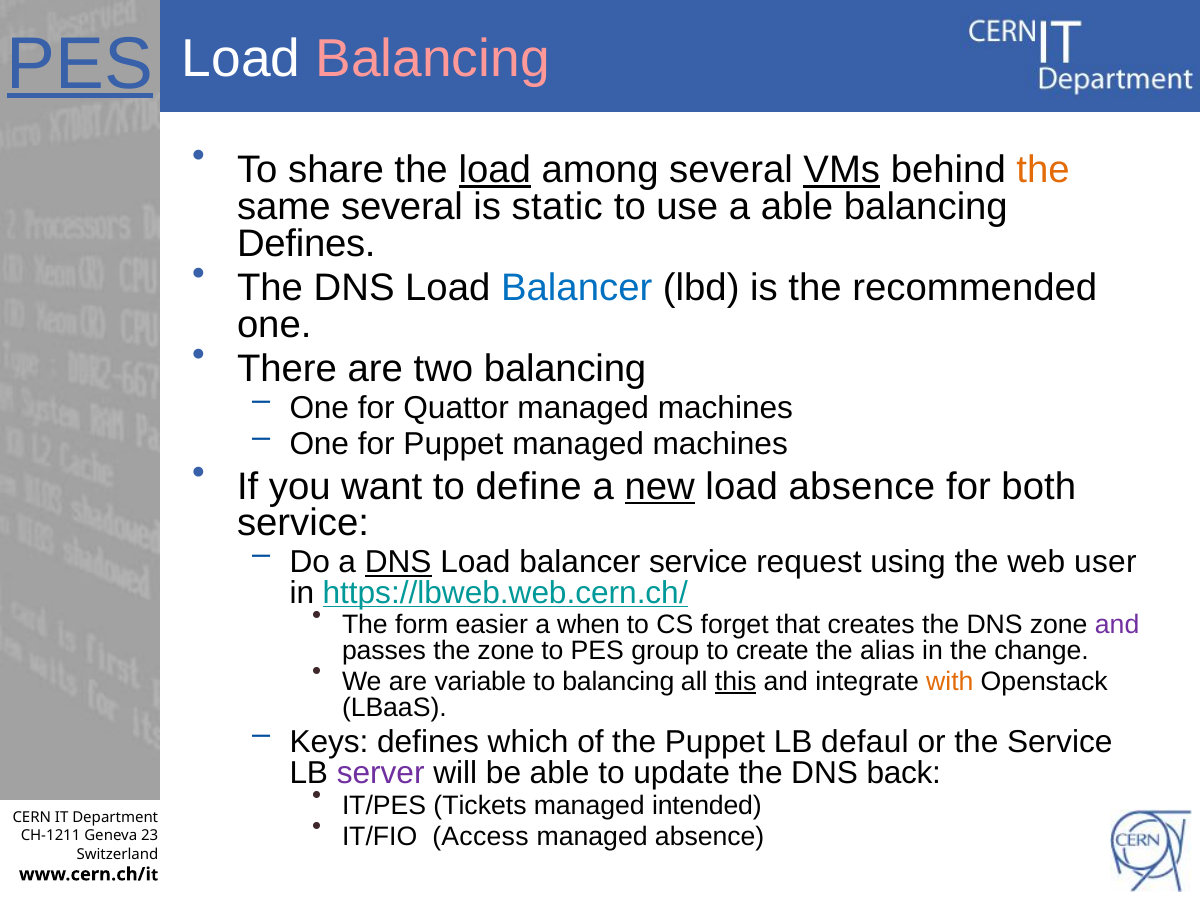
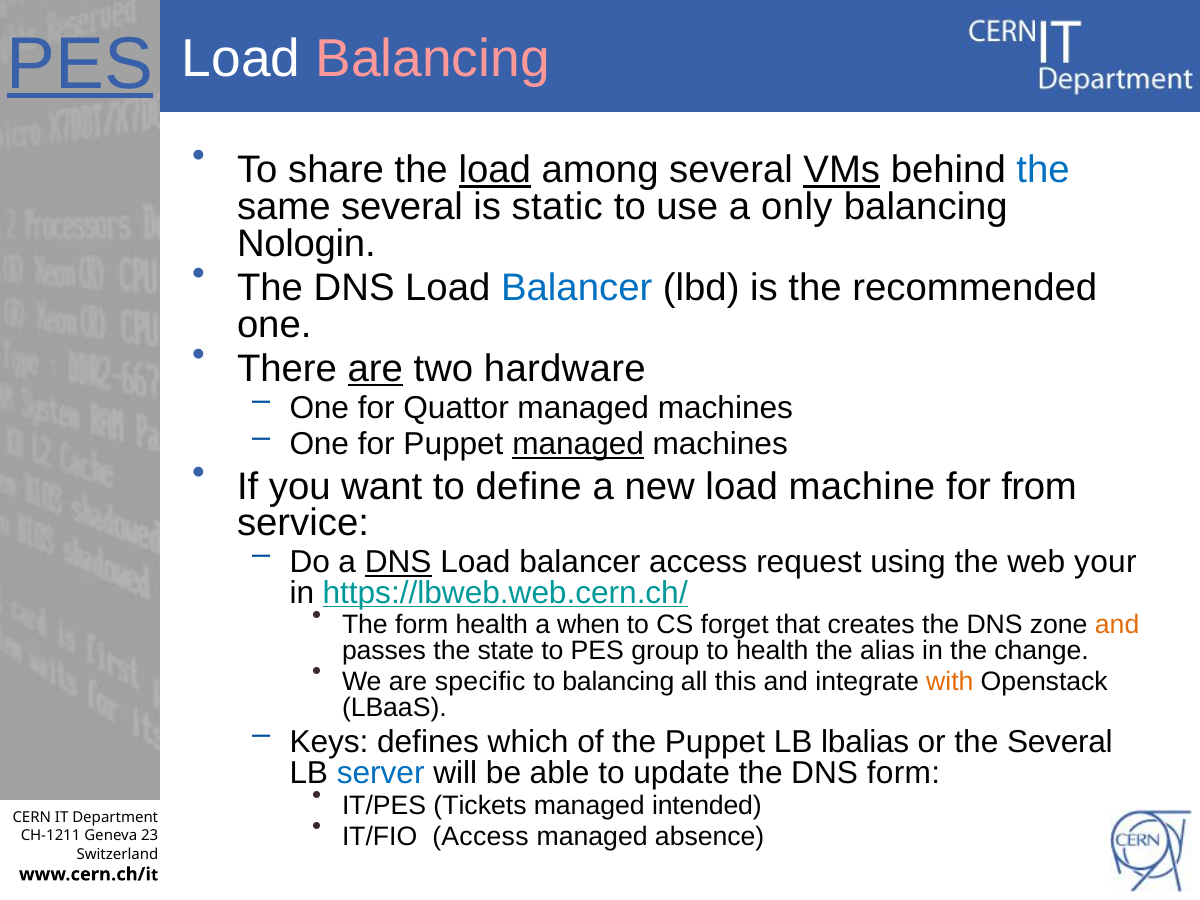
the at (1043, 170) colour: orange -> blue
a able: able -> only
Defines at (306, 244): Defines -> Nologin
are at (375, 369) underline: none -> present
two balancing: balancing -> hardware
managed at (578, 445) underline: none -> present
new underline: present -> none
load absence: absence -> machine
both: both -> from
balancer service: service -> access
user: user -> your
form easier: easier -> health
and at (1117, 625) colour: purple -> orange
the zone: zone -> state
to create: create -> health
variable: variable -> specific
this underline: present -> none
defaul: defaul -> lbalias
the Service: Service -> Several
server colour: purple -> blue
DNS back: back -> form
